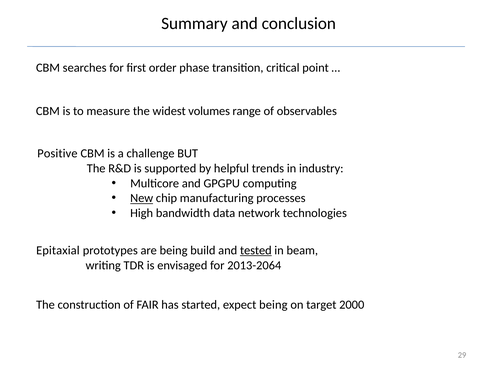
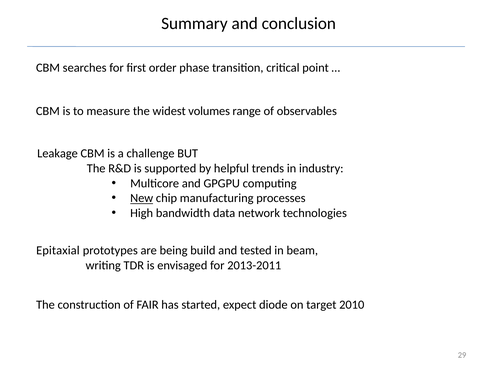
Positive: Positive -> Leakage
tested underline: present -> none
2013-2064: 2013-2064 -> 2013-2011
expect being: being -> diode
2000: 2000 -> 2010
